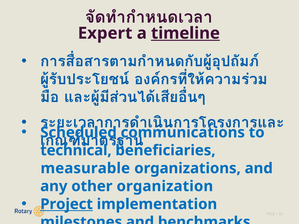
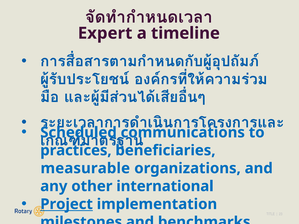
timeline underline: present -> none
technical: technical -> practices
organization: organization -> international
